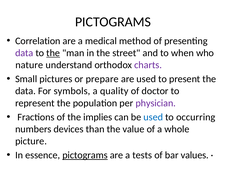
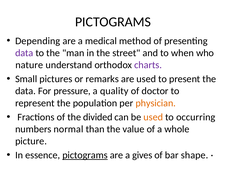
Correlation: Correlation -> Depending
the at (53, 53) underline: present -> none
prepare: prepare -> remarks
symbols: symbols -> pressure
physician colour: purple -> orange
implies: implies -> divided
used at (153, 117) colour: blue -> orange
devices: devices -> normal
tests: tests -> gives
values: values -> shape
